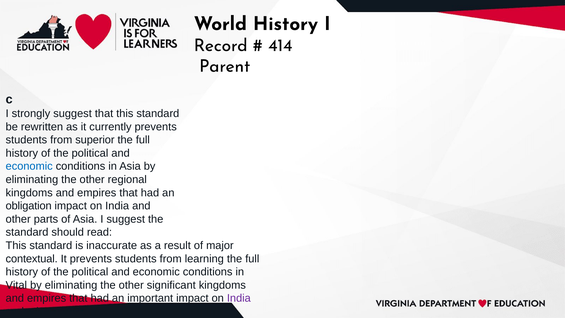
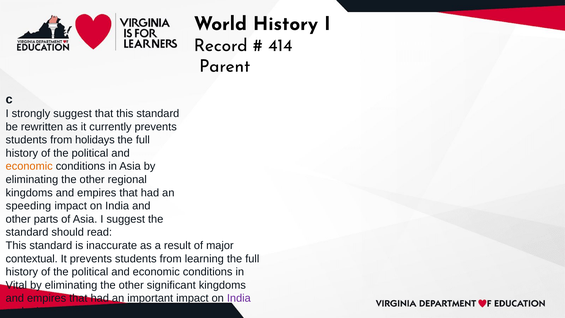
superior: superior -> holidays
economic at (29, 166) colour: blue -> orange
obligation: obligation -> speeding
